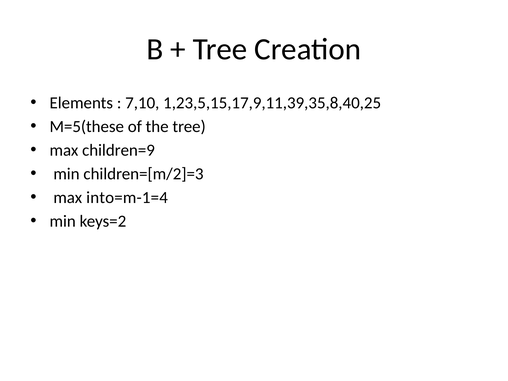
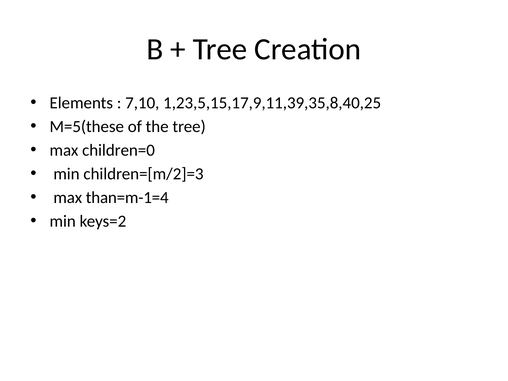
children=9: children=9 -> children=0
into=m-1=4: into=m-1=4 -> than=m-1=4
